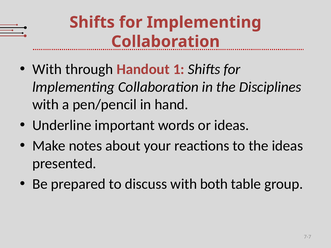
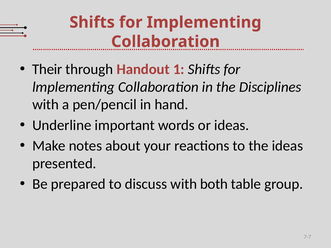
With at (47, 69): With -> Their
